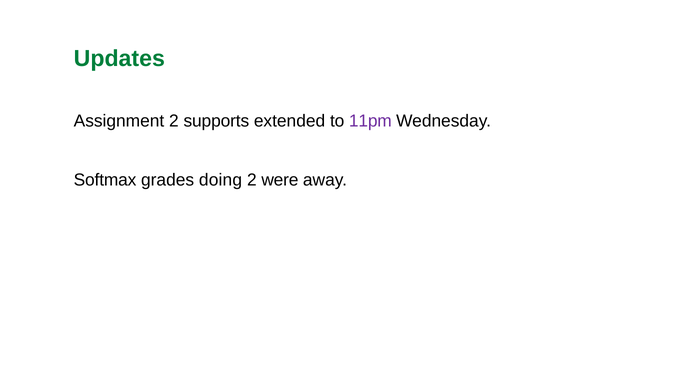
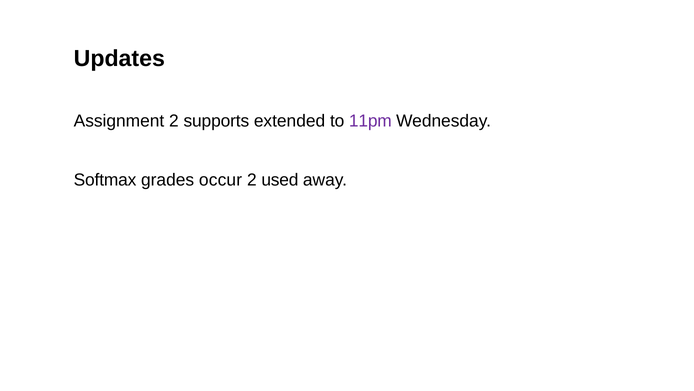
Updates colour: green -> black
doing: doing -> occur
were: were -> used
